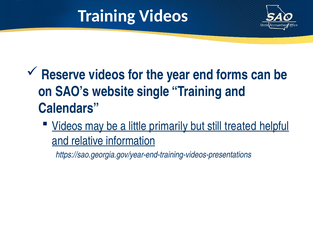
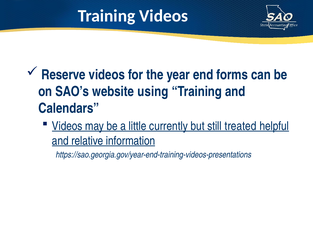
single: single -> using
primarily: primarily -> currently
